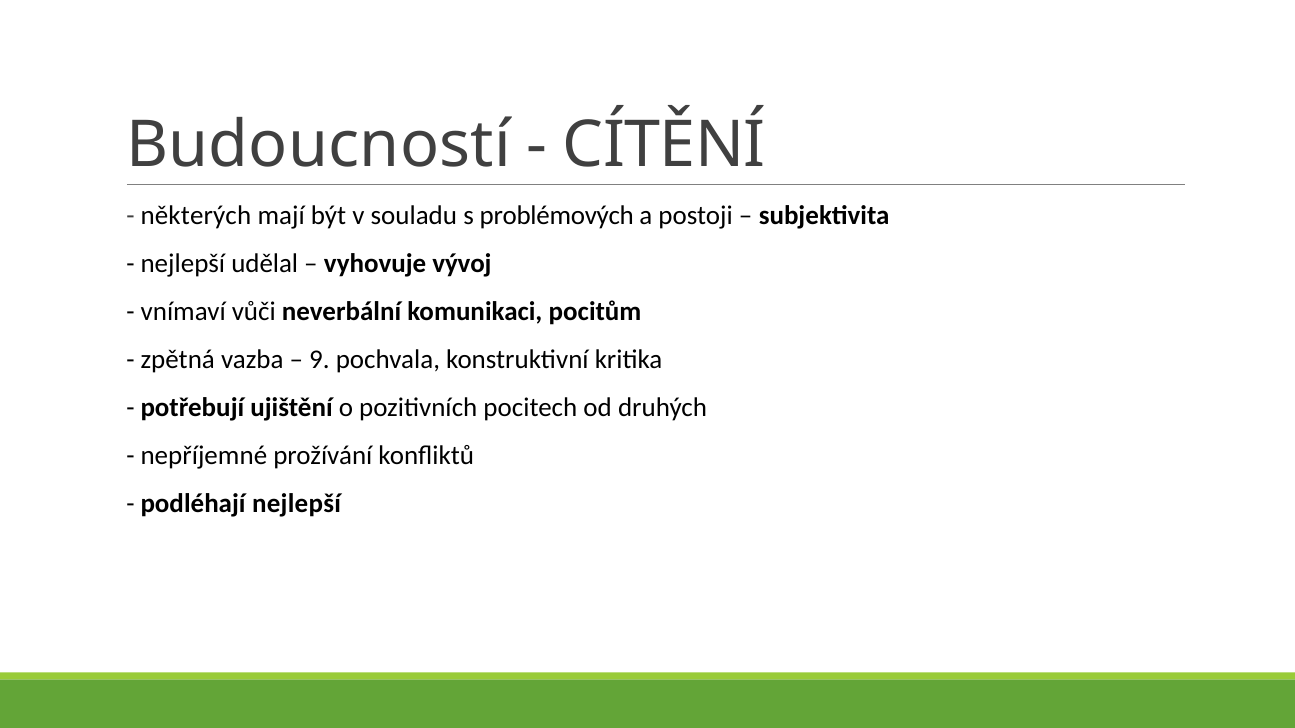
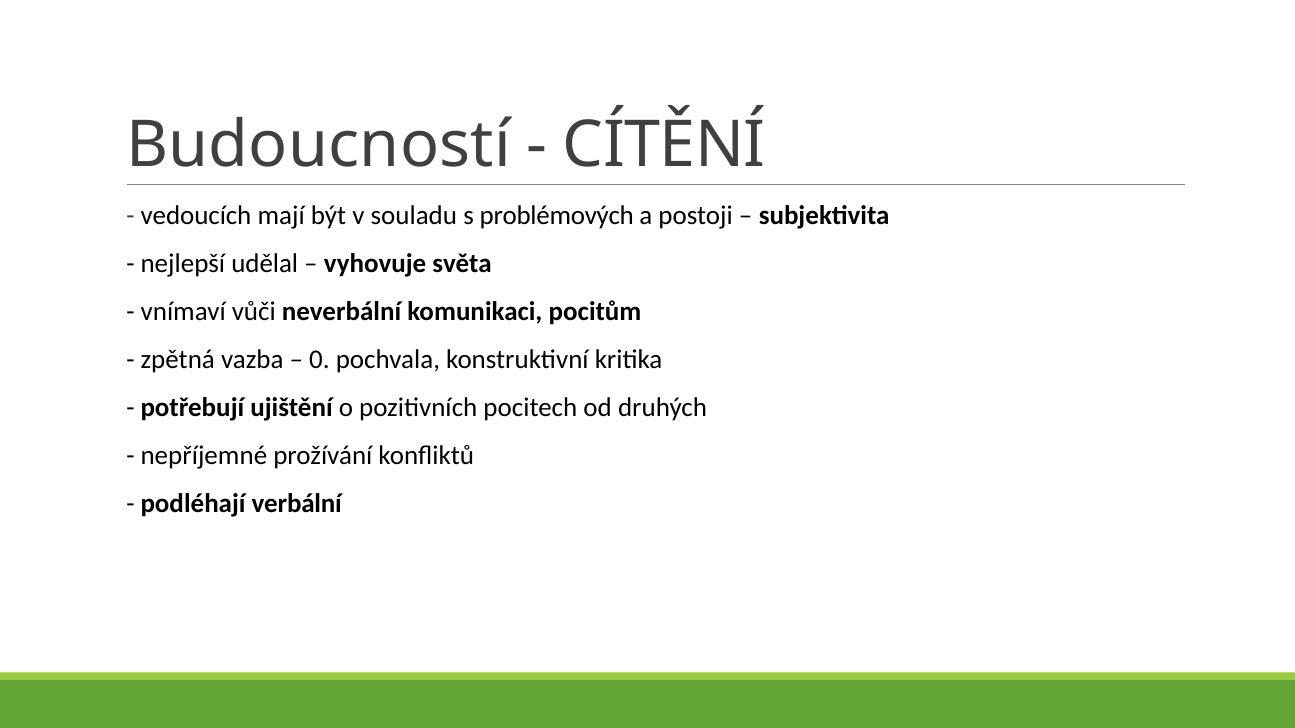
některých: některých -> vedoucích
vývoj: vývoj -> světa
9: 9 -> 0
podléhají nejlepší: nejlepší -> verbální
